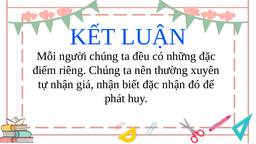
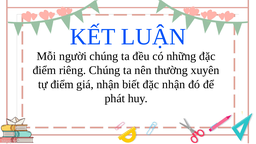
tự nhận: nhận -> điểm
